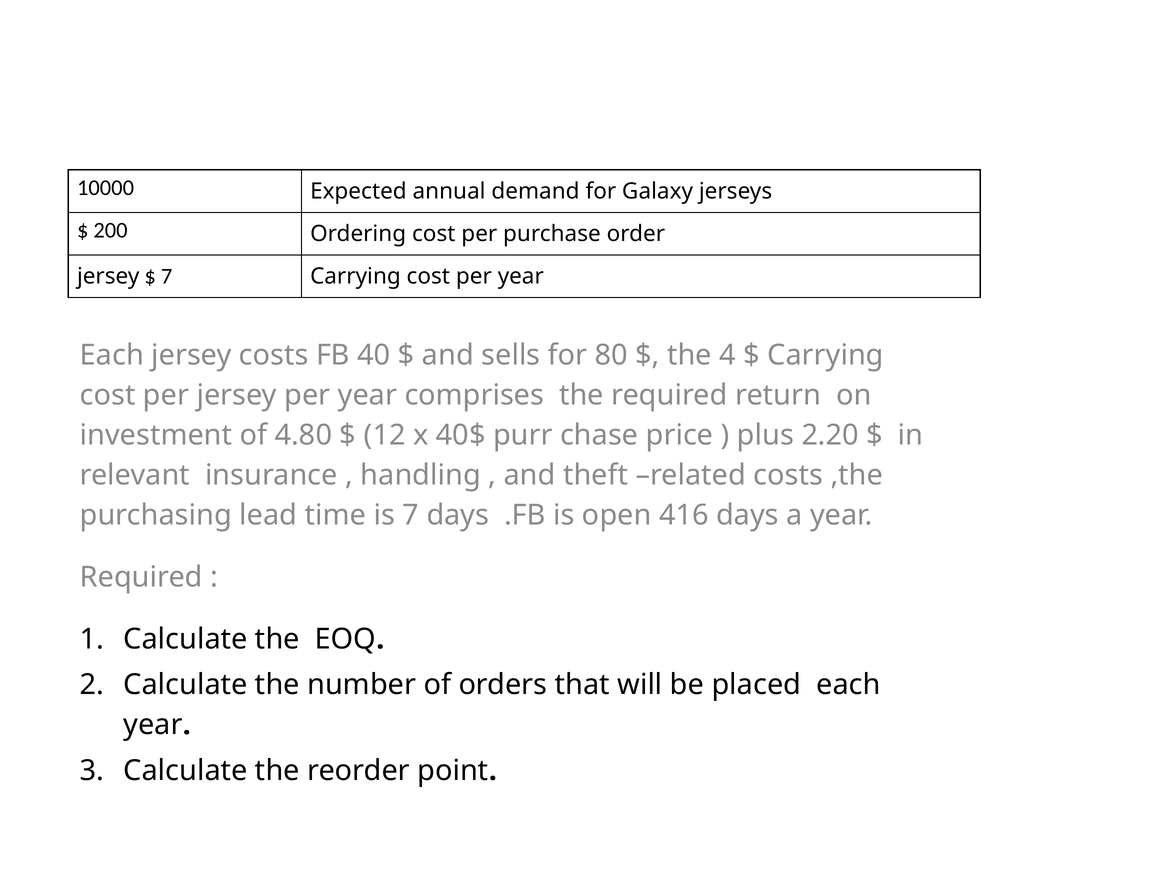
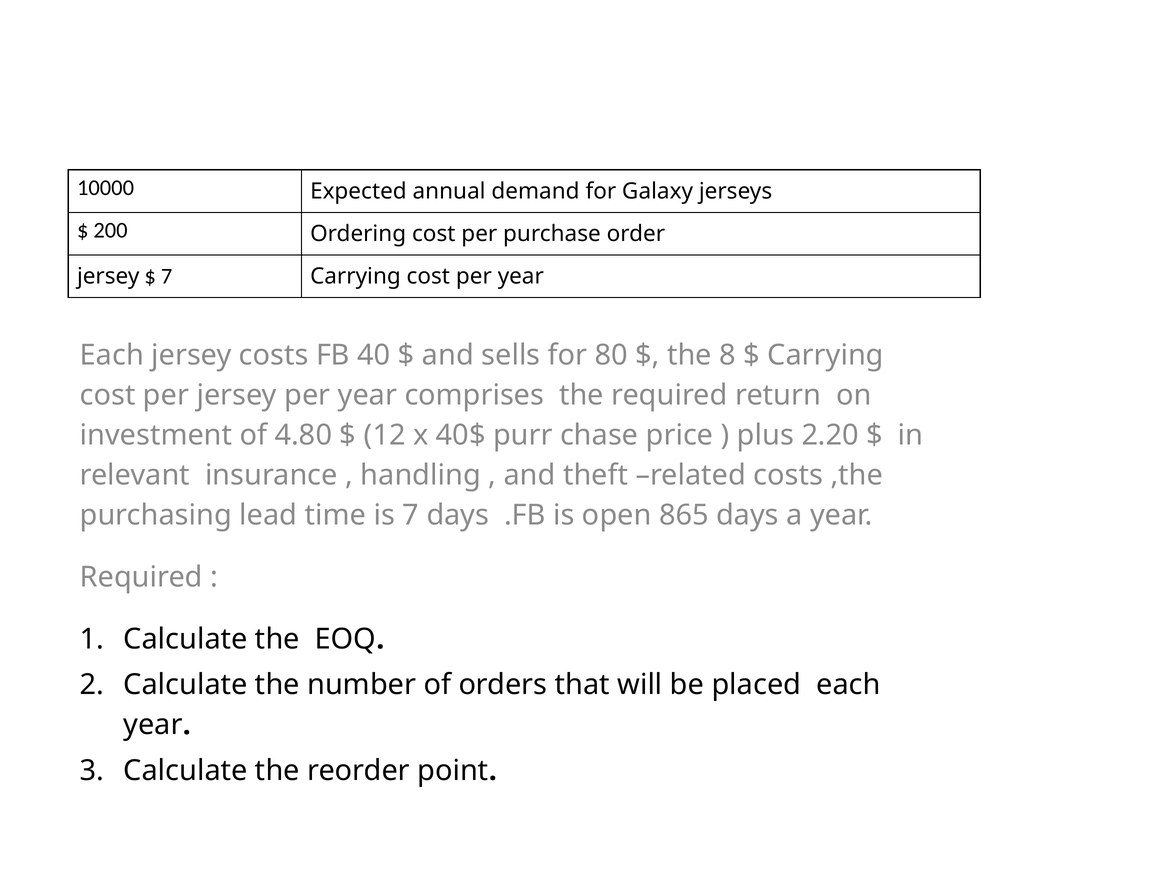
4: 4 -> 8
416: 416 -> 865
